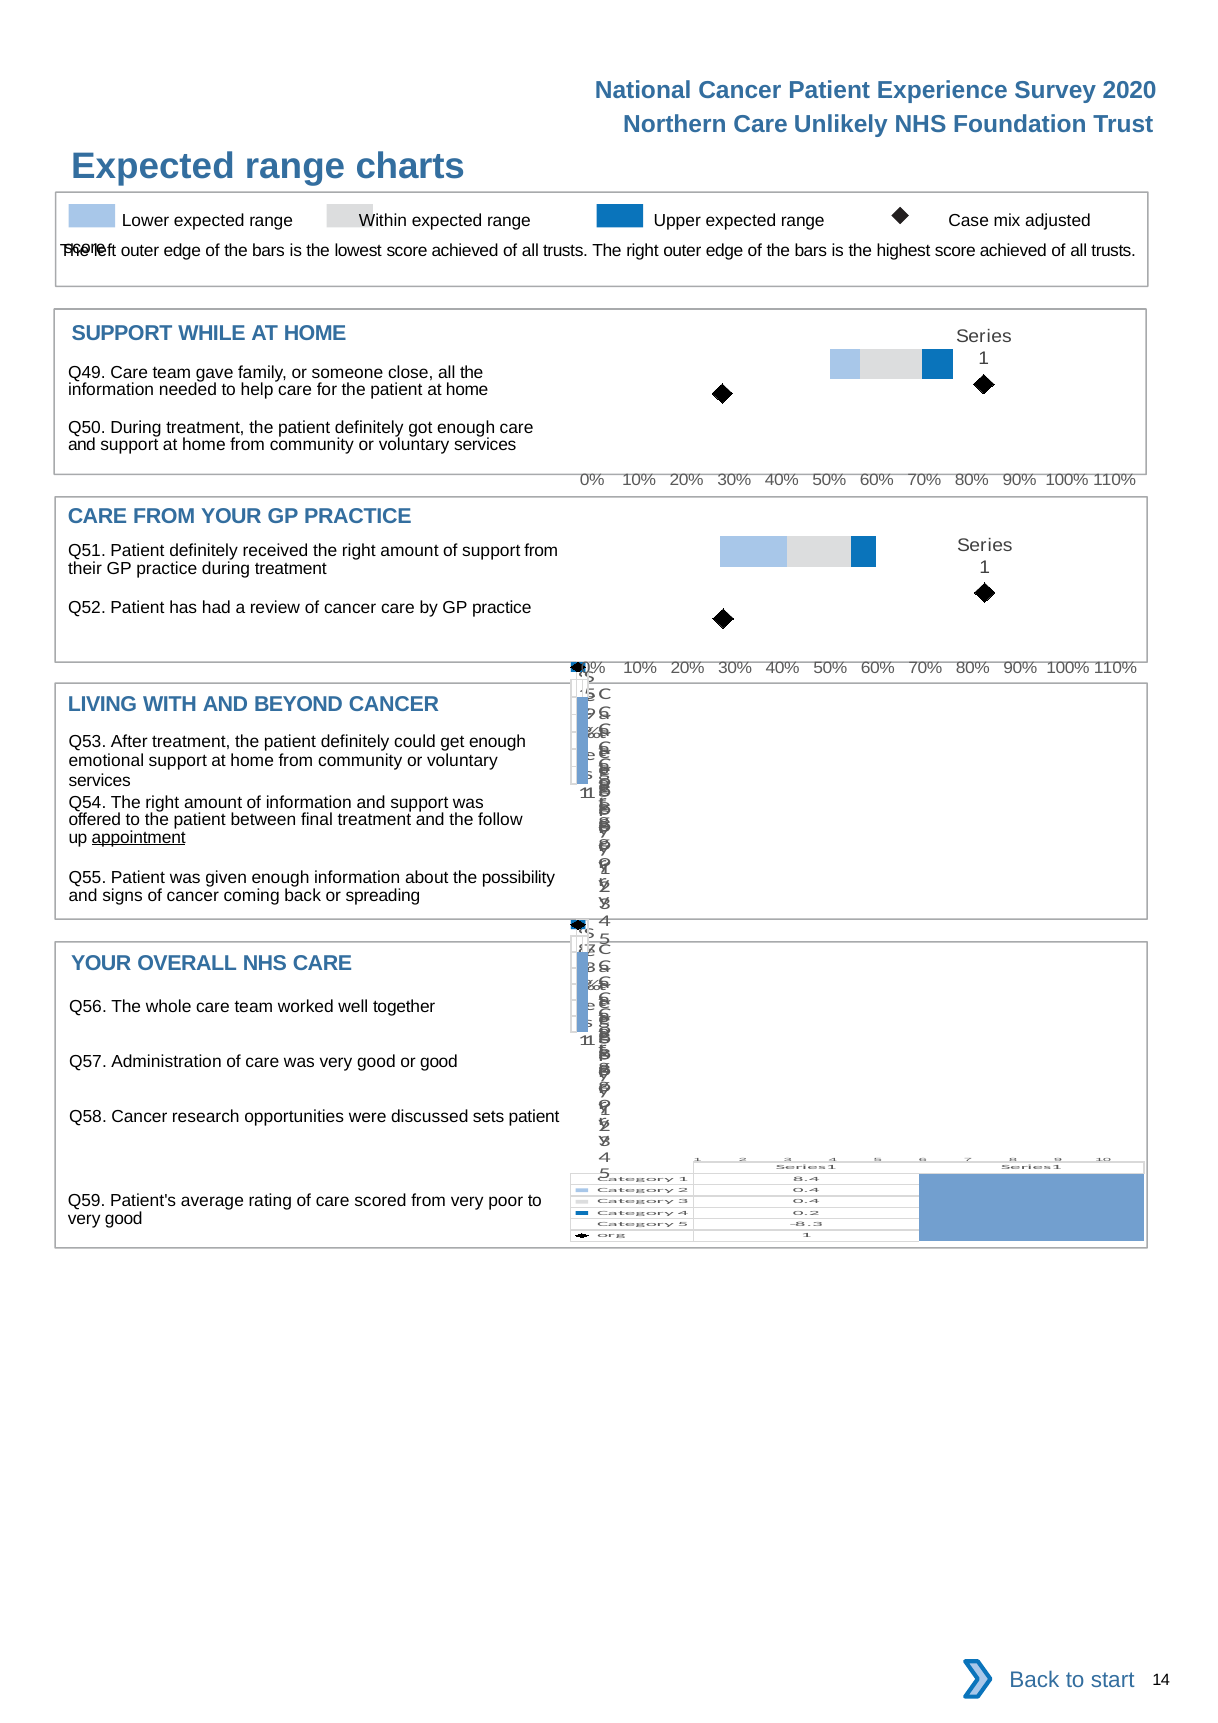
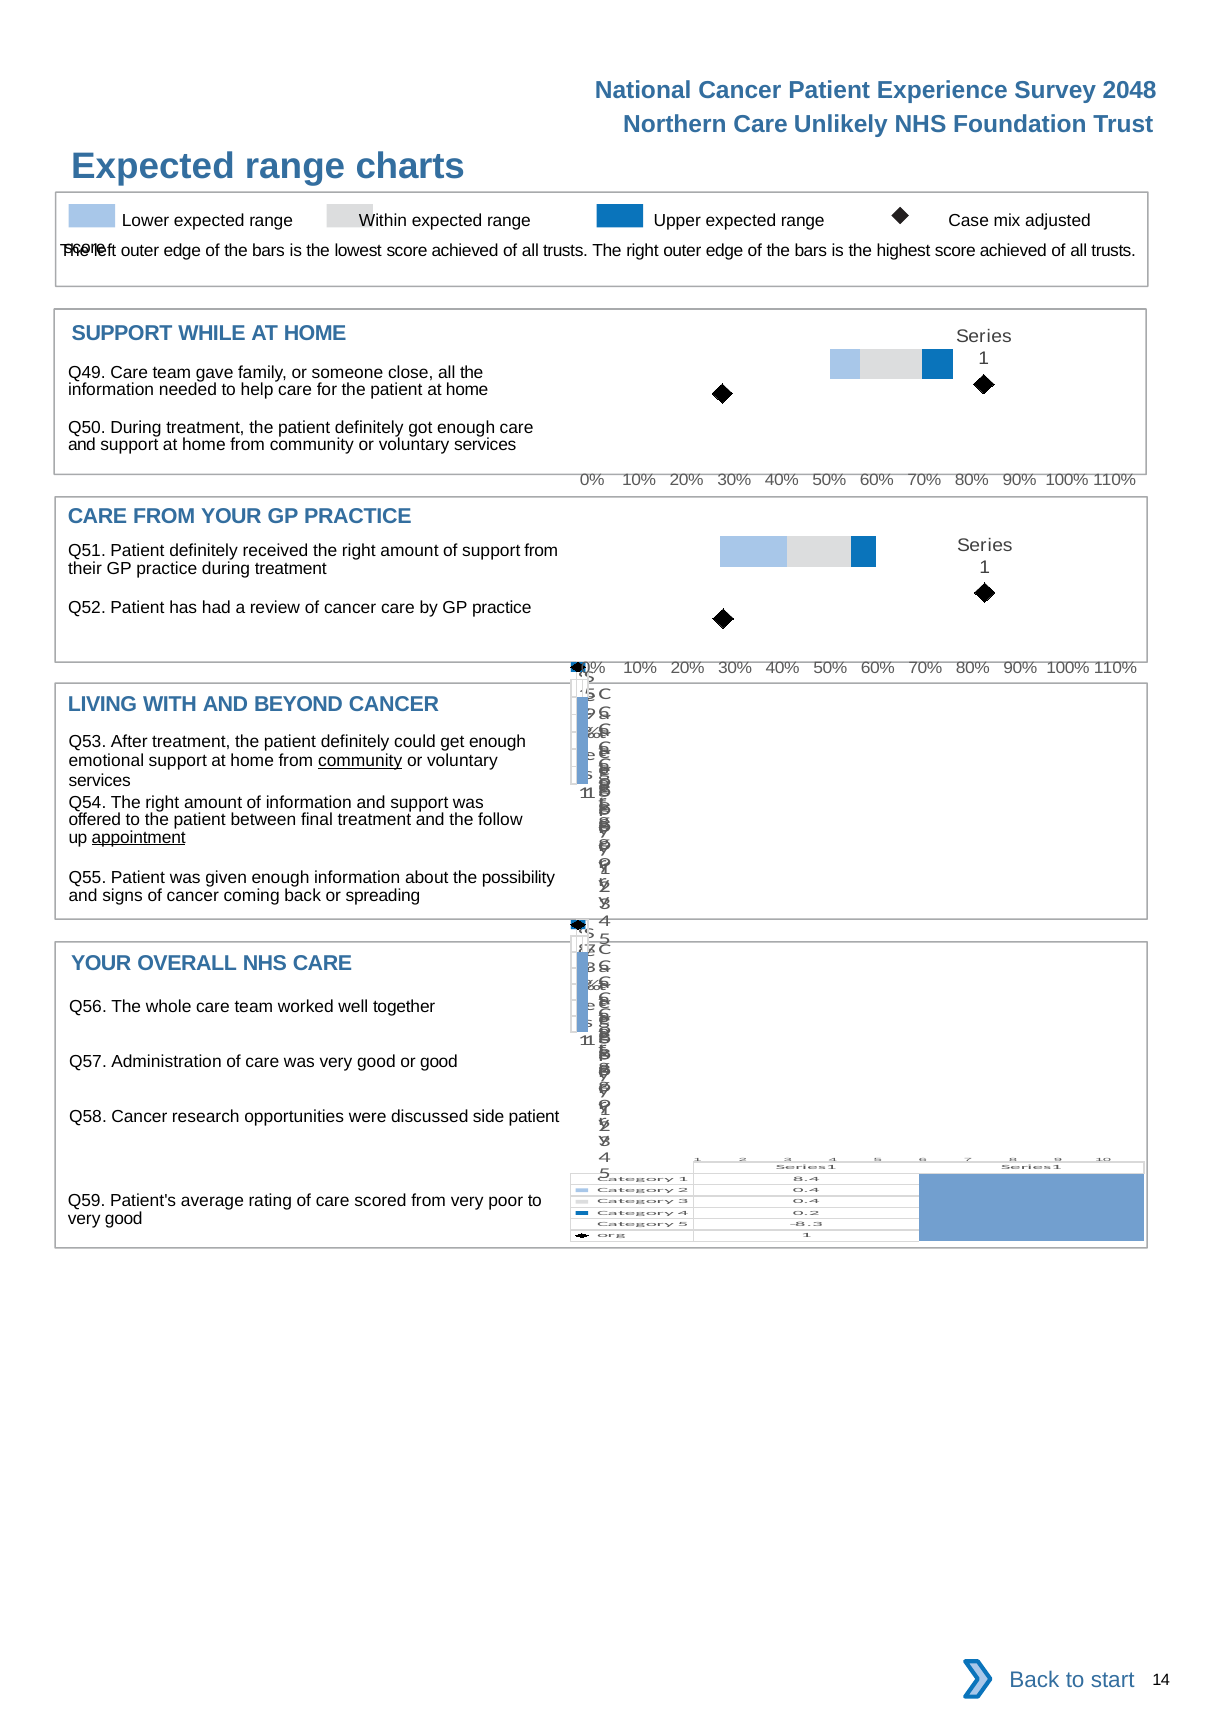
2020: 2020 -> 2048
community at (360, 761) underline: none -> present
sets: sets -> side
